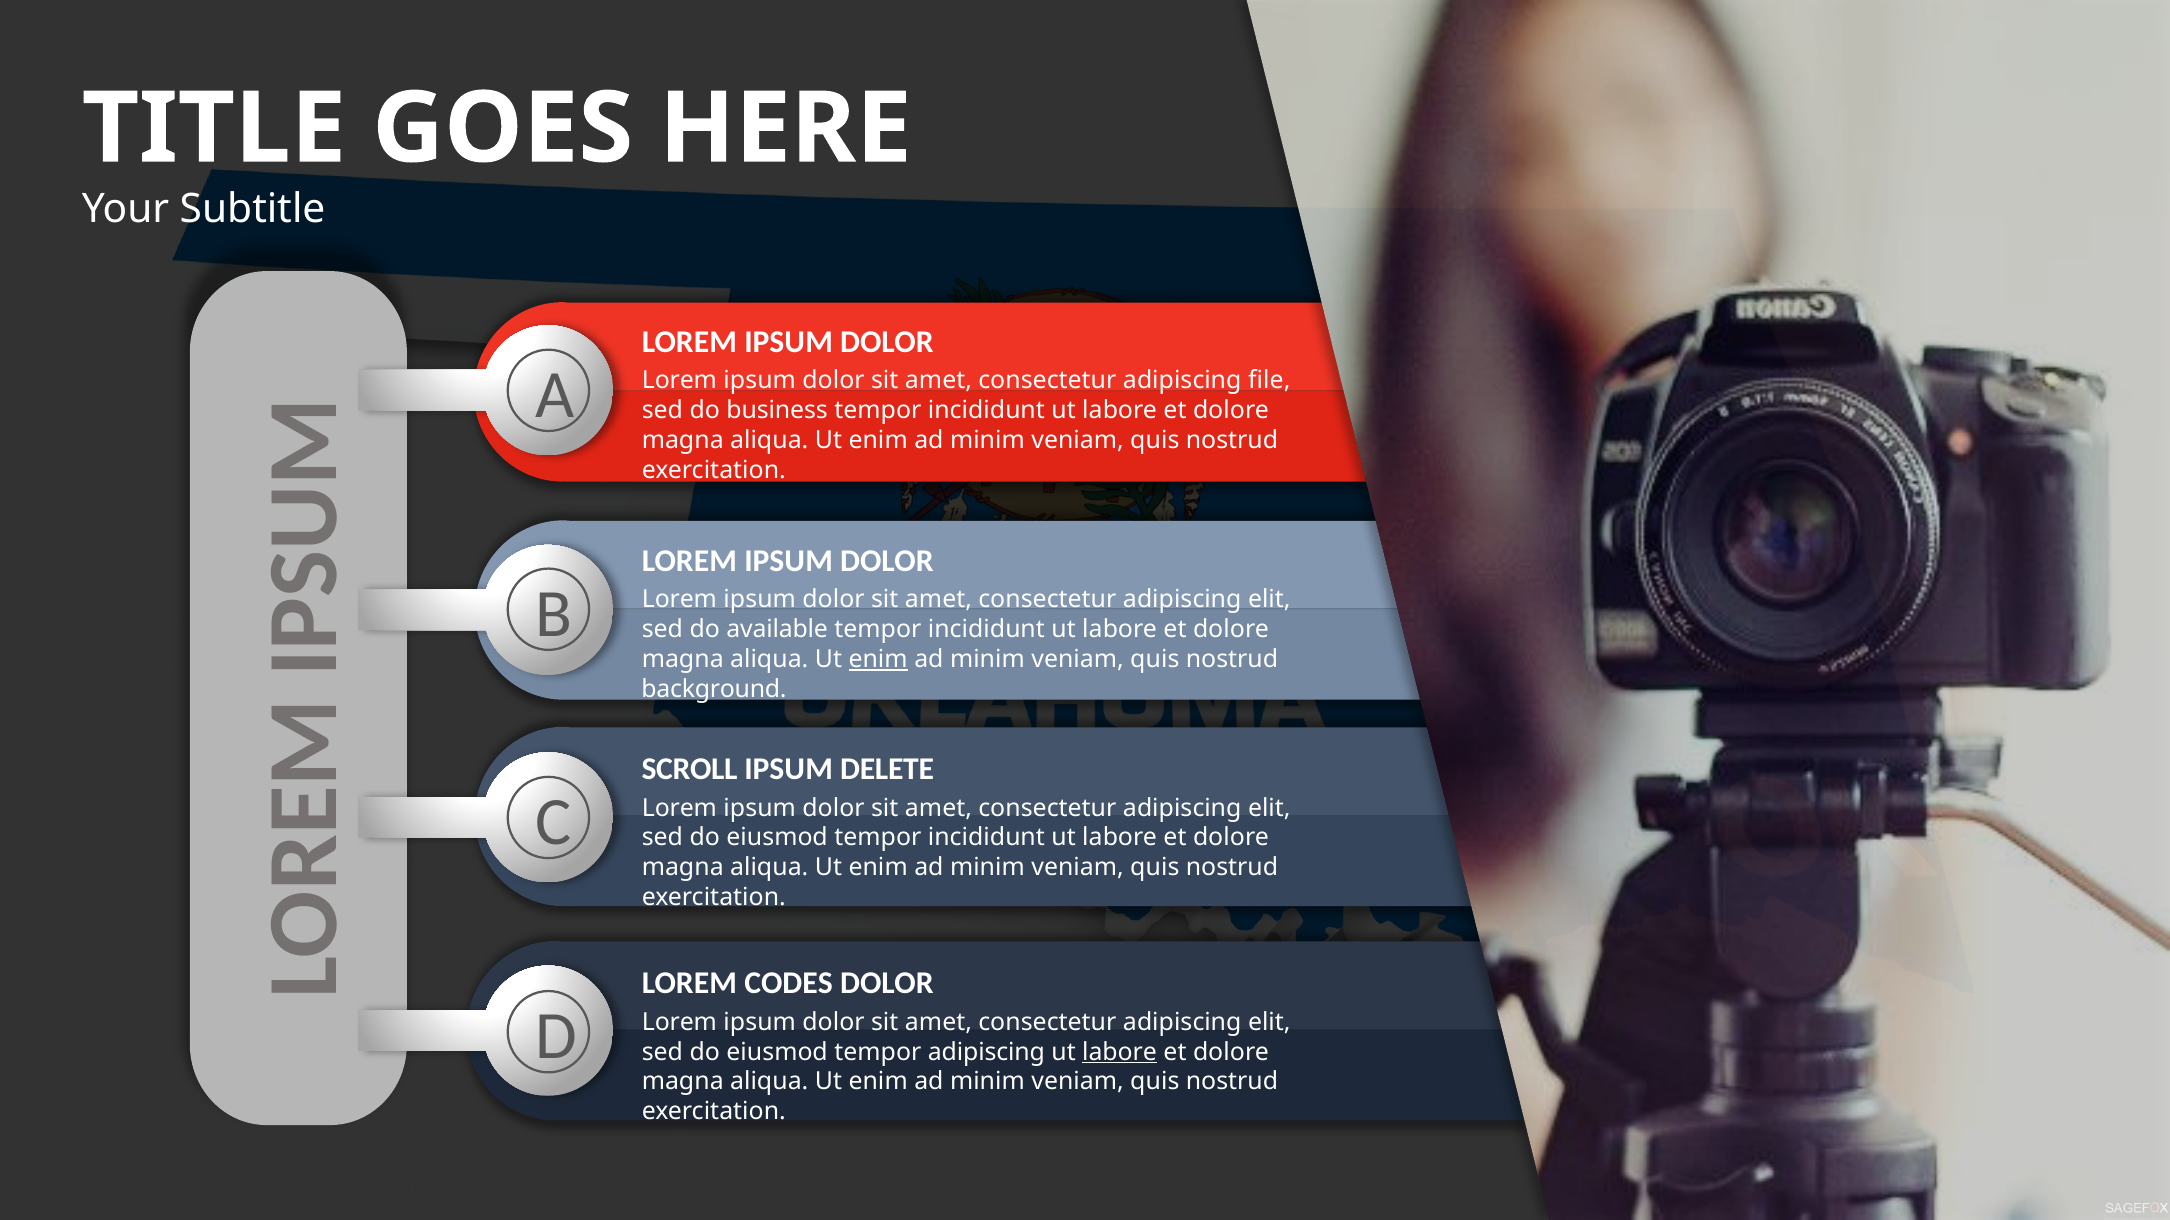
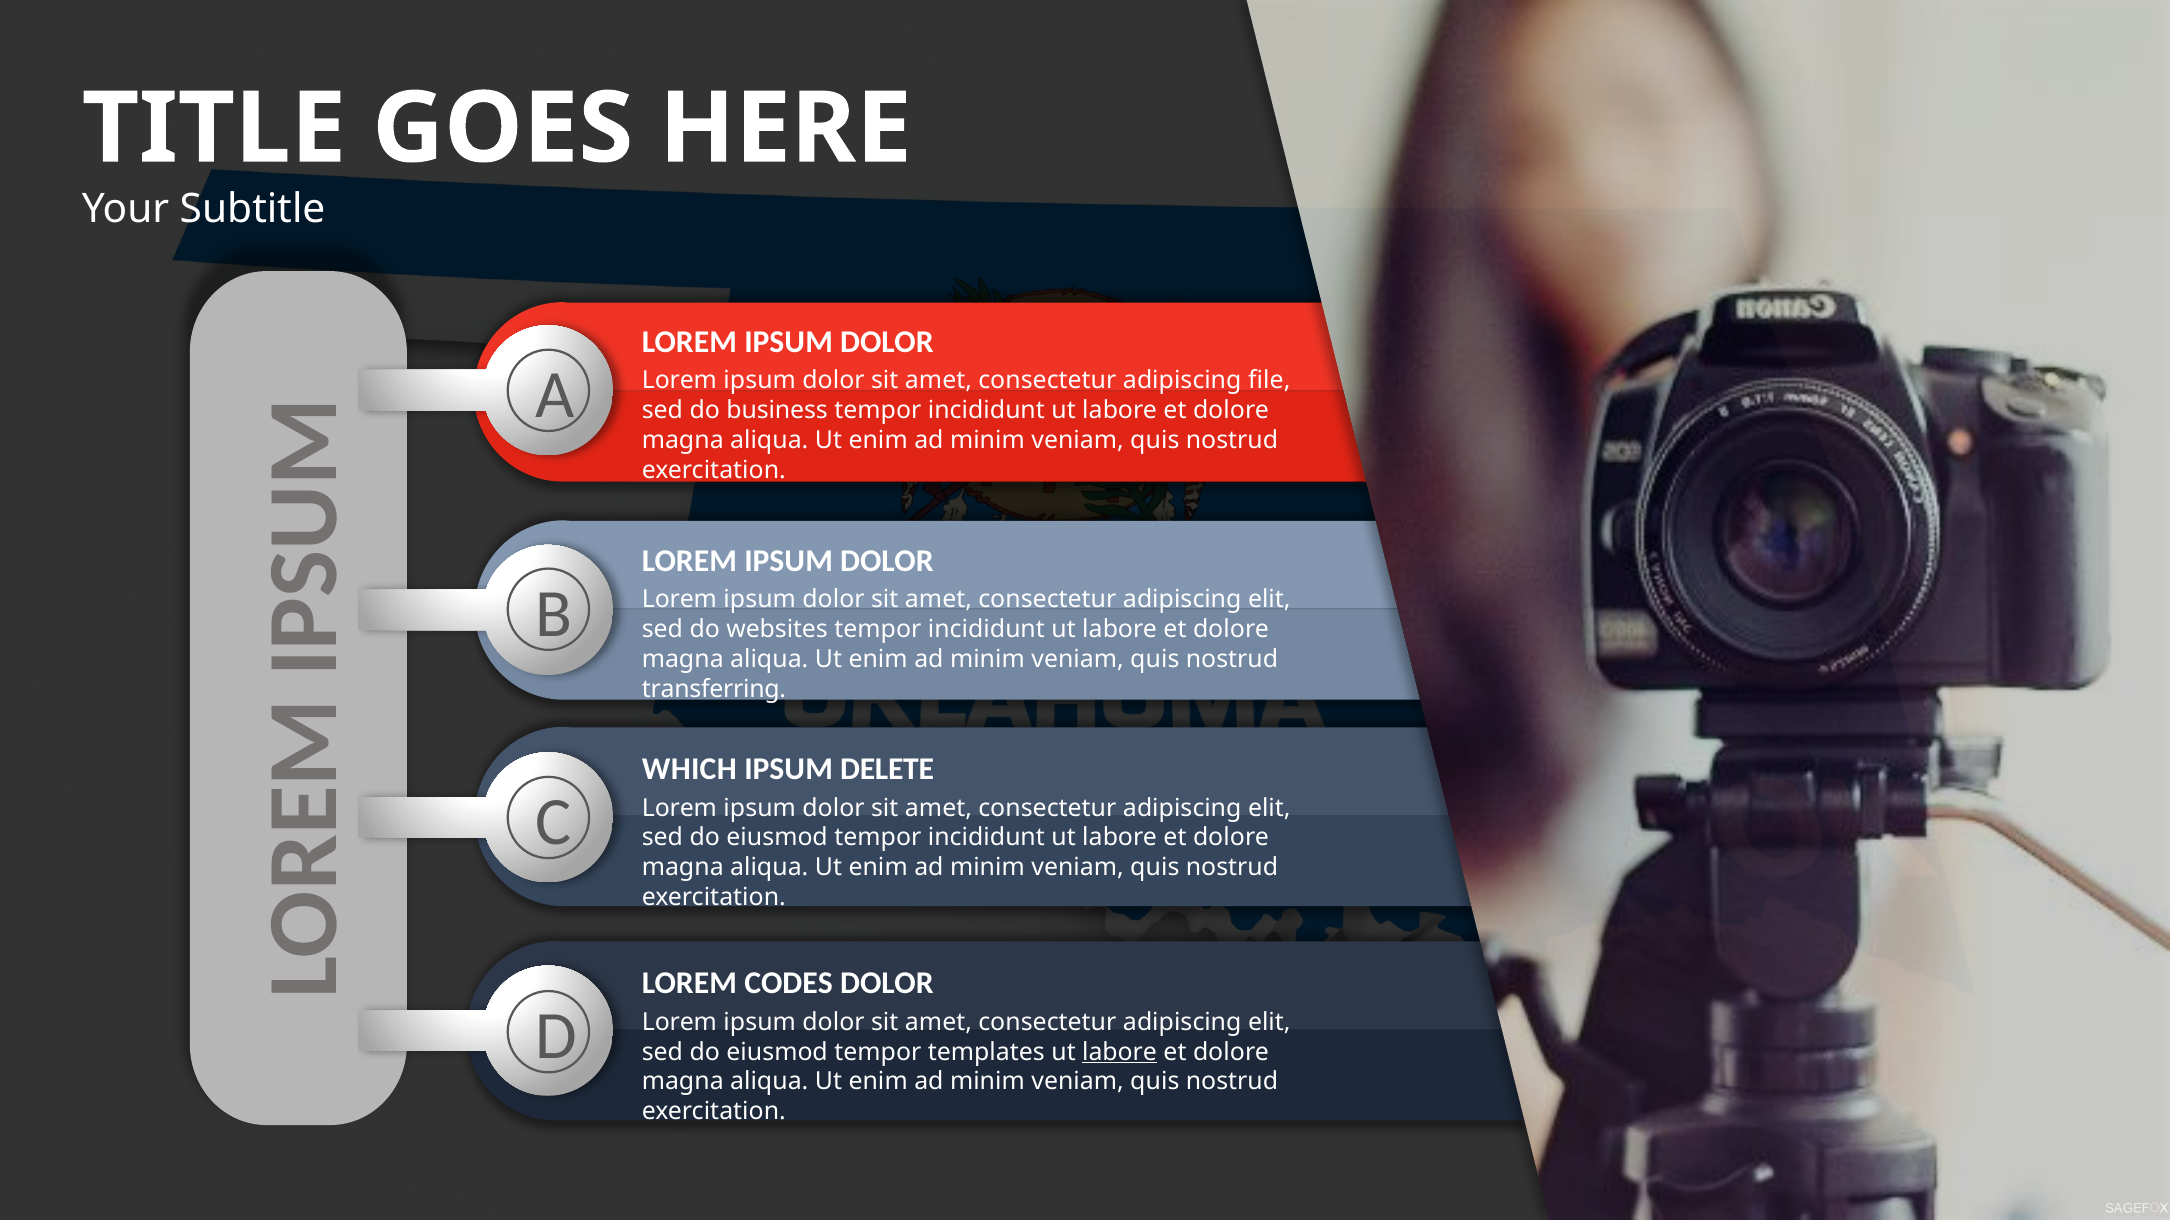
available: available -> websites
enim at (878, 660) underline: present -> none
background: background -> transferring
SCROLL: SCROLL -> WHICH
tempor adipiscing: adipiscing -> templates
